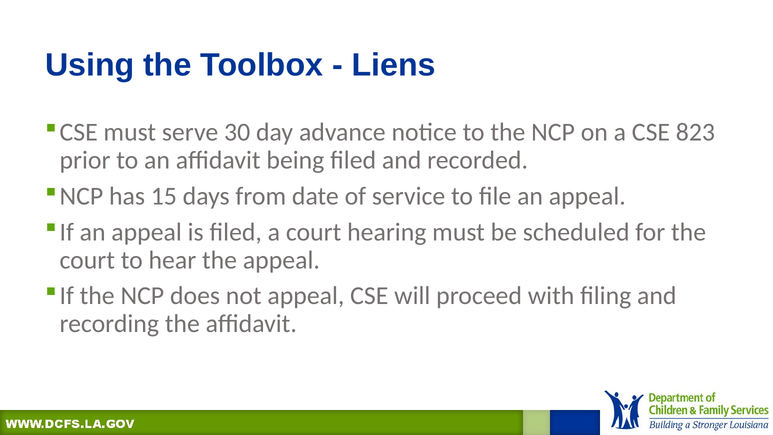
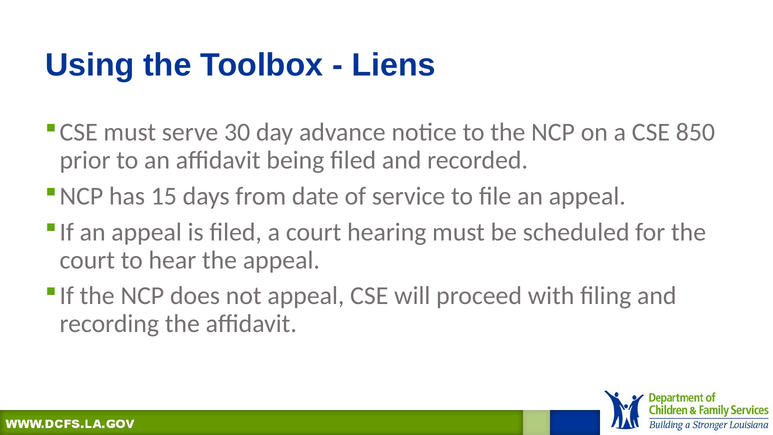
823: 823 -> 850
